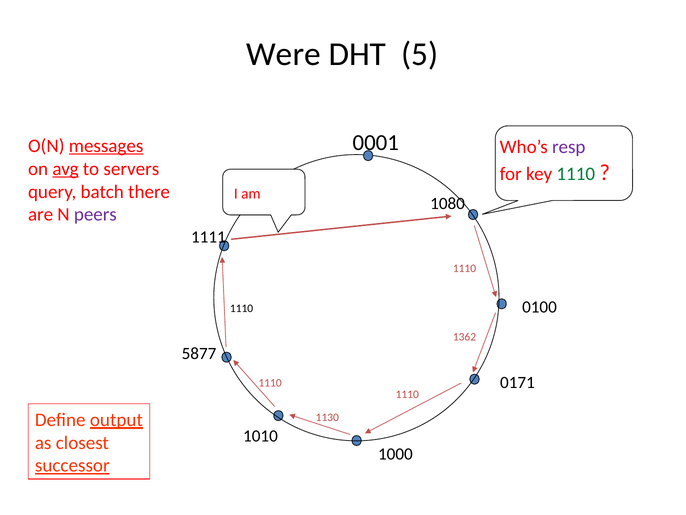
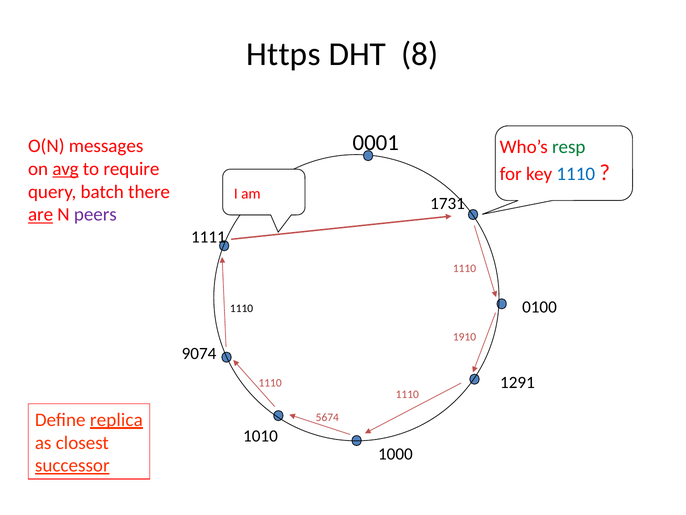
Were: Were -> Https
5: 5 -> 8
messages underline: present -> none
resp colour: purple -> green
servers: servers -> require
1110 at (576, 174) colour: green -> blue
1080: 1080 -> 1731
are underline: none -> present
1362: 1362 -> 1910
5877: 5877 -> 9074
0171: 0171 -> 1291
output: output -> replica
1130: 1130 -> 5674
